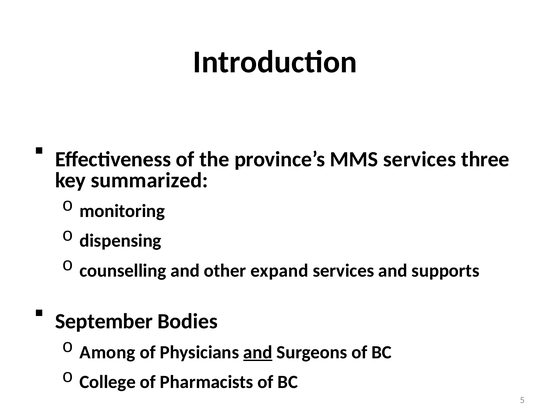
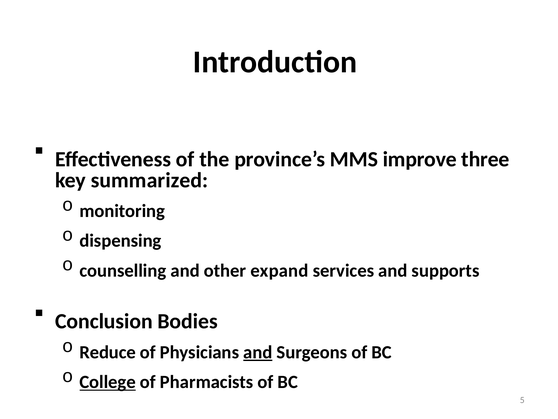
MMS services: services -> improve
September: September -> Conclusion
Among: Among -> Reduce
College underline: none -> present
